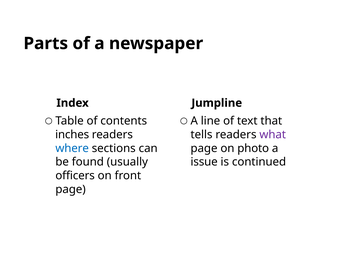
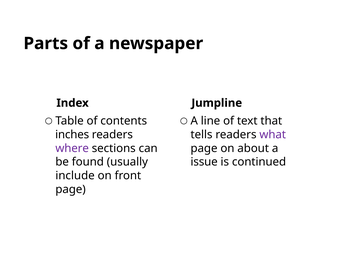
where colour: blue -> purple
photo: photo -> about
officers: officers -> include
